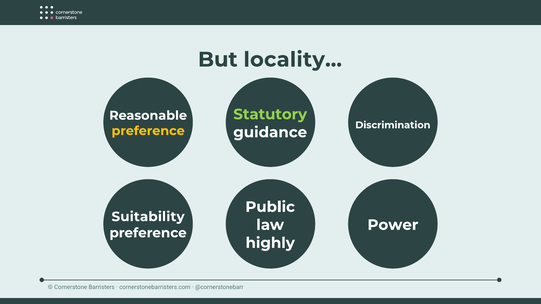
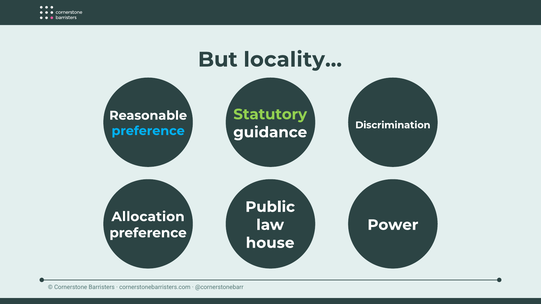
preference at (148, 131) colour: yellow -> light blue
Suitability: Suitability -> Allocation
highly: highly -> house
